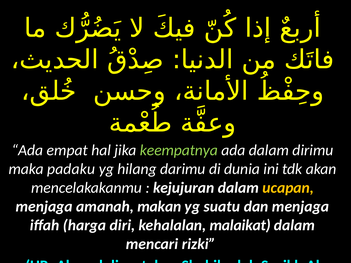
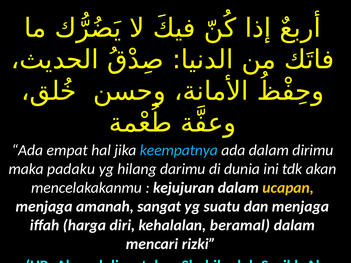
keempatnya colour: light green -> light blue
makan: makan -> sangat
malaikat: malaikat -> beramal
